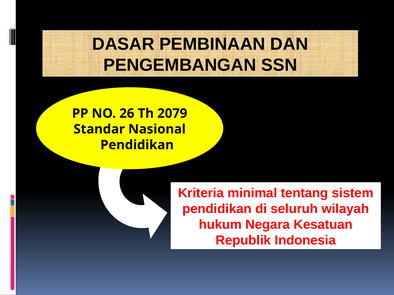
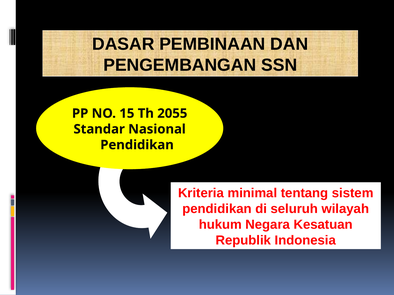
26: 26 -> 15
2079: 2079 -> 2055
